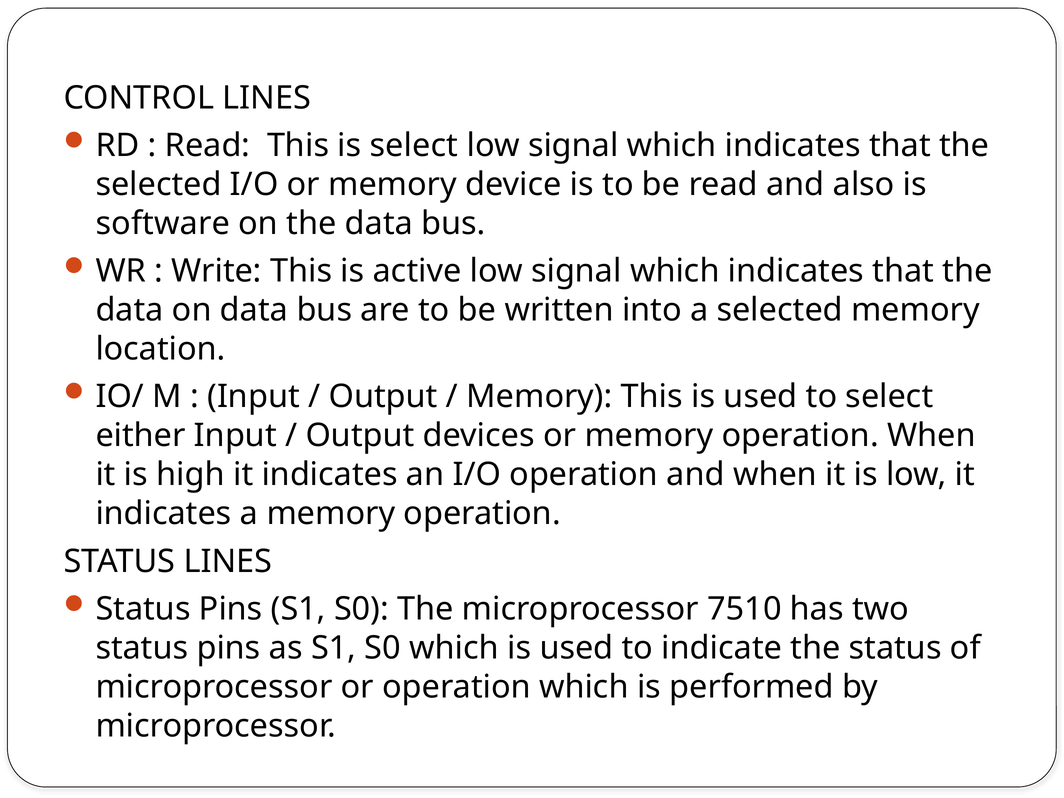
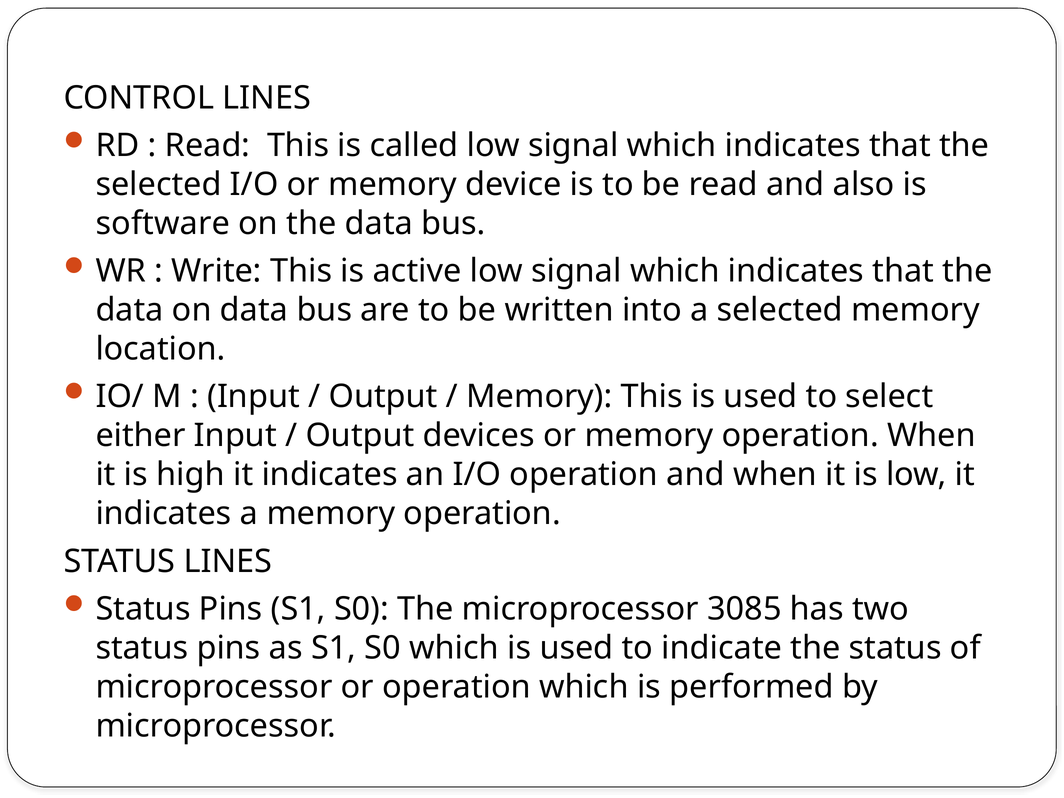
is select: select -> called
7510: 7510 -> 3085
